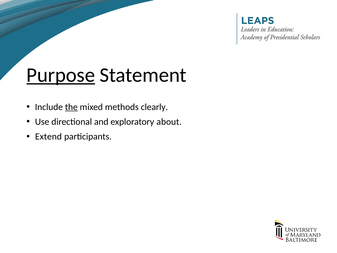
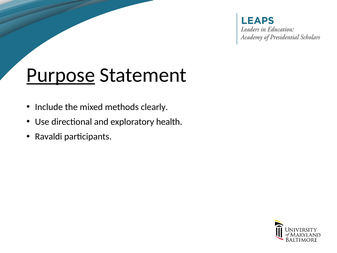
the underline: present -> none
about: about -> health
Extend: Extend -> Ravaldi
